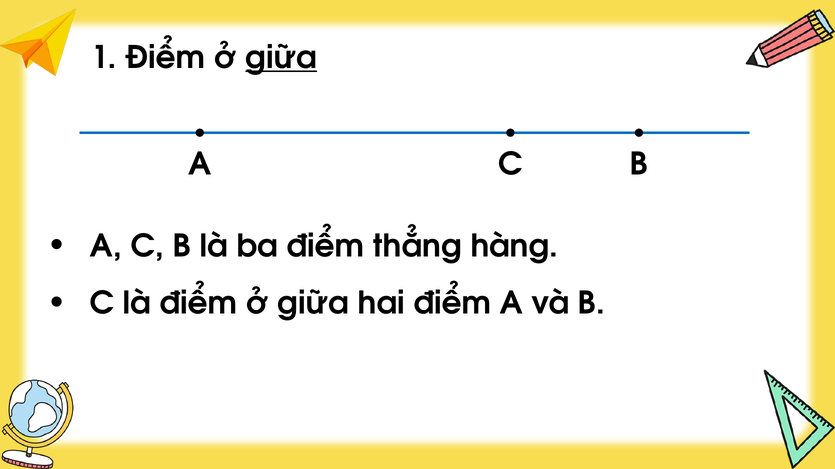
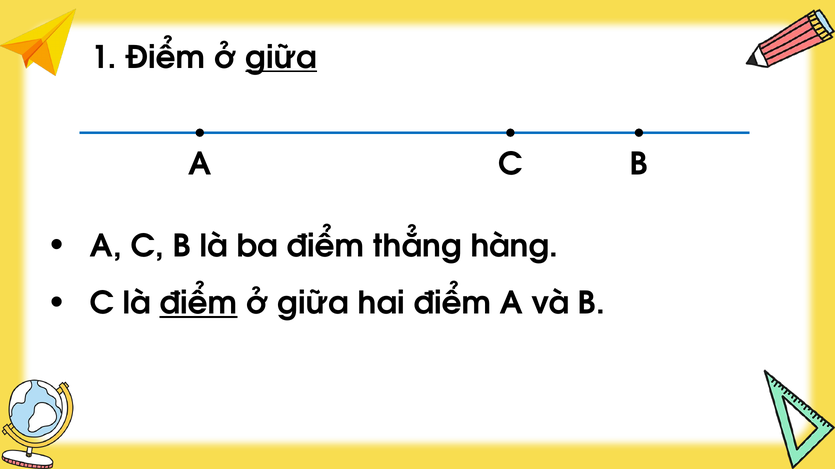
điểm at (198, 304) underline: none -> present
